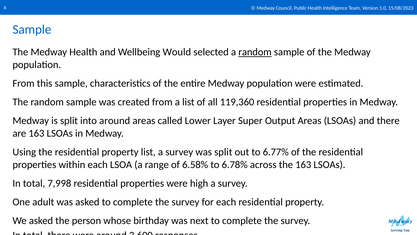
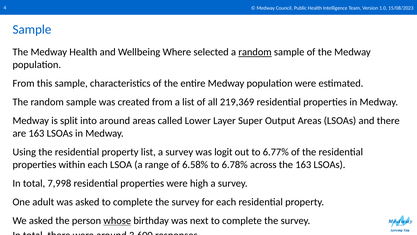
Would: Would -> Where
119,360: 119,360 -> 219,369
was split: split -> logit
whose underline: none -> present
